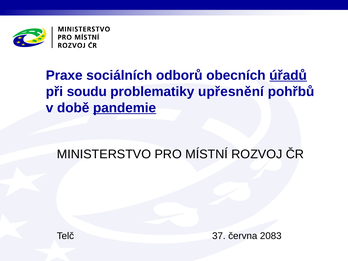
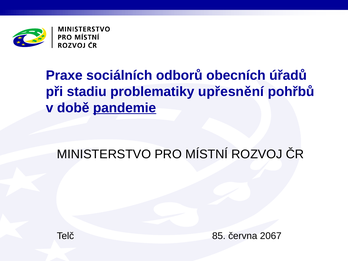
úřadů underline: present -> none
soudu: soudu -> stadiu
37: 37 -> 85
2083: 2083 -> 2067
